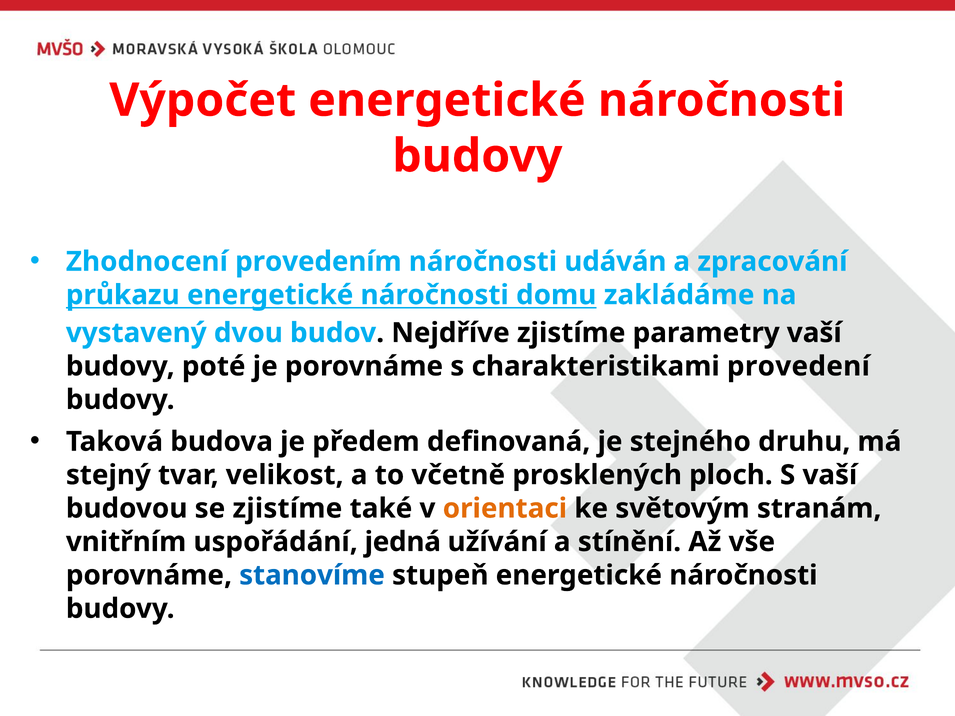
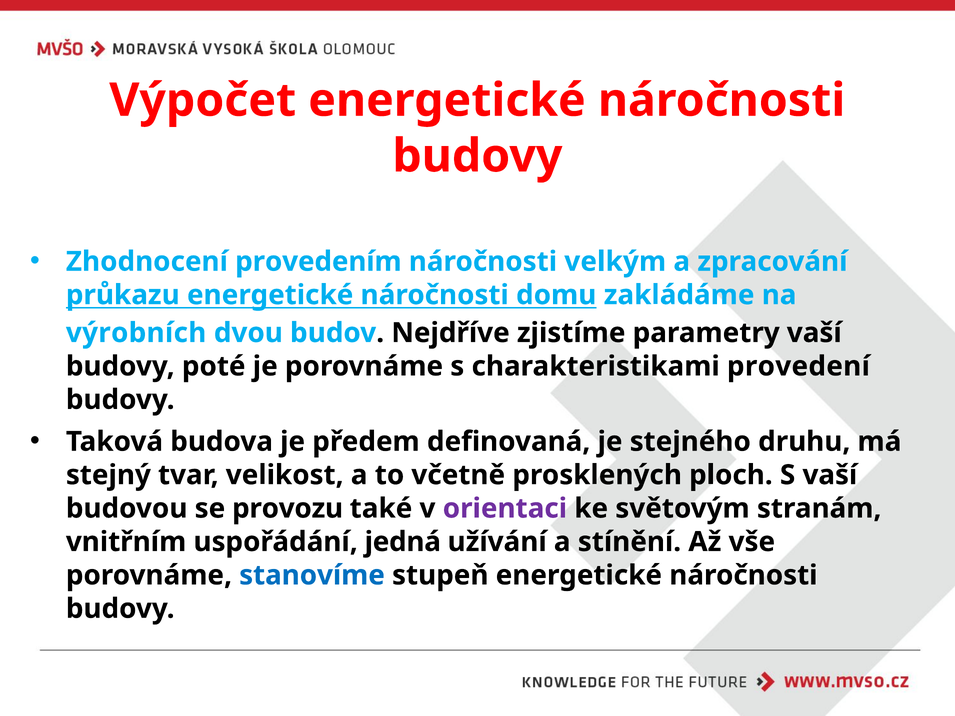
udáván: udáván -> velkým
vystavený: vystavený -> výrobních
se zjistíme: zjistíme -> provozu
orientaci colour: orange -> purple
